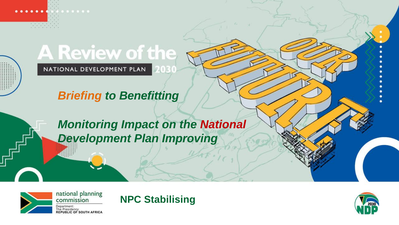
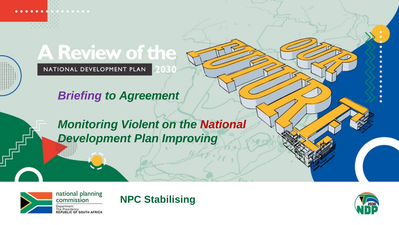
Briefing colour: orange -> purple
Benefitting: Benefitting -> Agreement
Impact: Impact -> Violent
